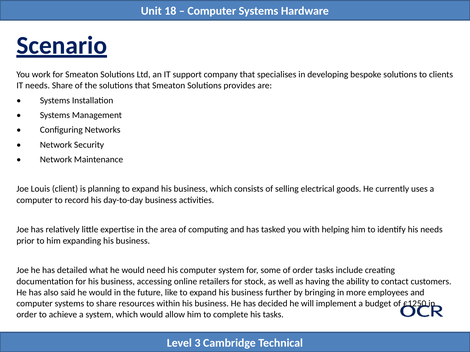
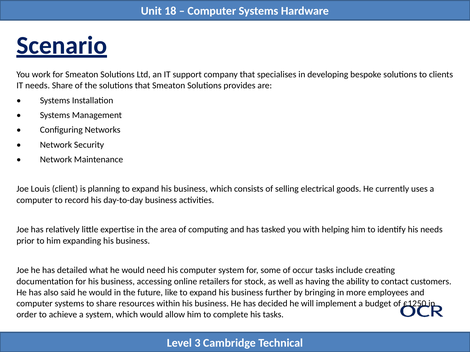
of order: order -> occur
